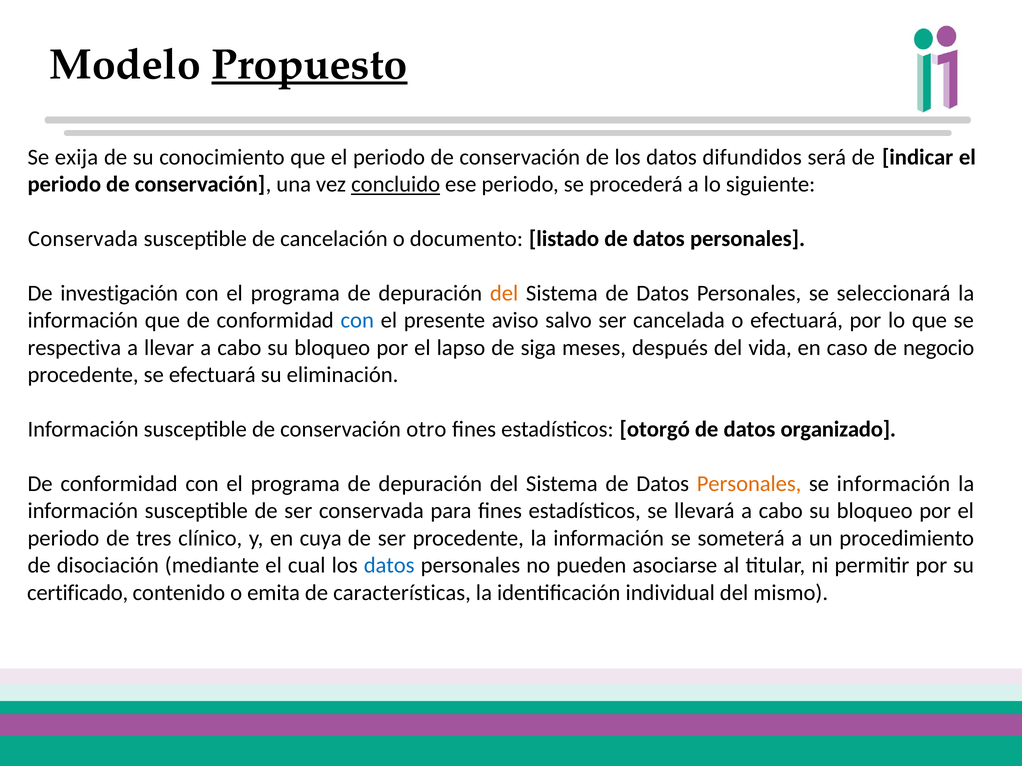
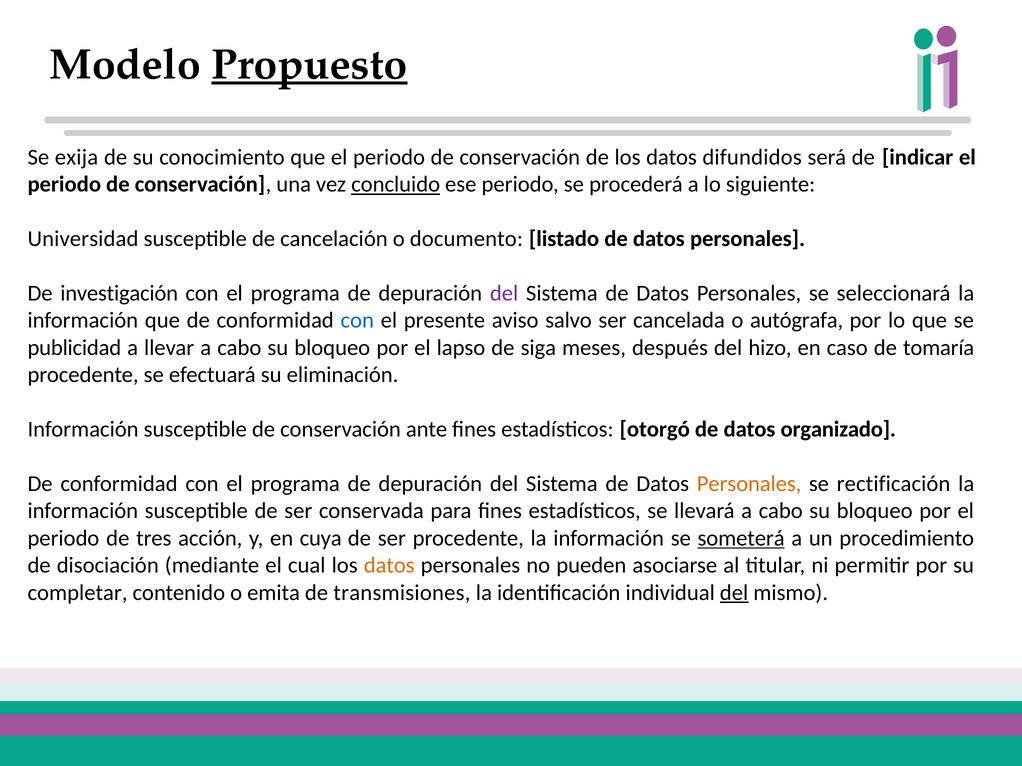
Conservada at (83, 239): Conservada -> Universidad
del at (504, 293) colour: orange -> purple
o efectuará: efectuará -> autógrafa
respectiva: respectiva -> publicidad
vida: vida -> hizo
negocio: negocio -> tomaría
otro: otro -> ante
se información: información -> rectificación
clínico: clínico -> acción
someterá underline: none -> present
datos at (389, 566) colour: blue -> orange
certificado: certificado -> completar
características: características -> transmisiones
del at (734, 593) underline: none -> present
